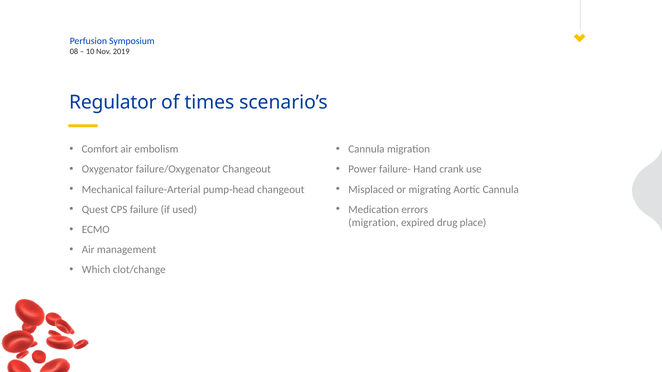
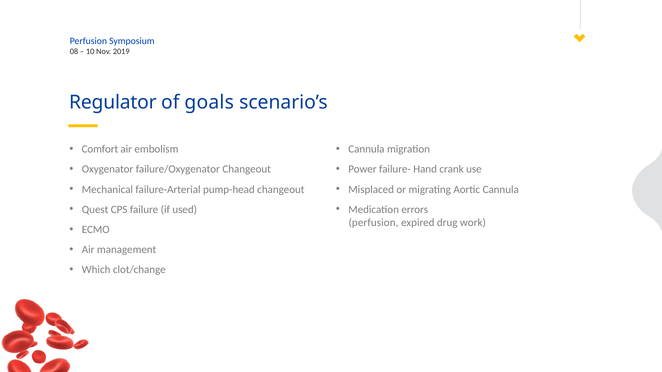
times: times -> goals
migration at (373, 223): migration -> perfusion
place: place -> work
